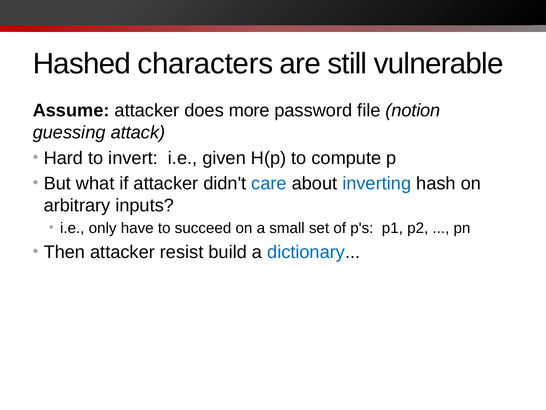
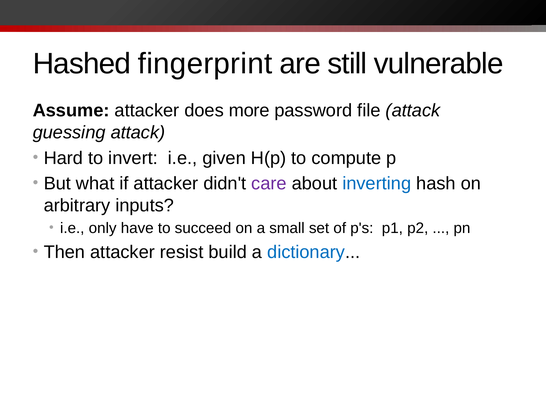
characters: characters -> fingerprint
file notion: notion -> attack
care colour: blue -> purple
